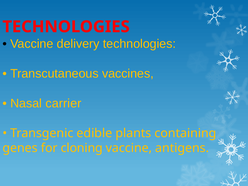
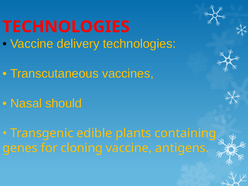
carrier: carrier -> should
